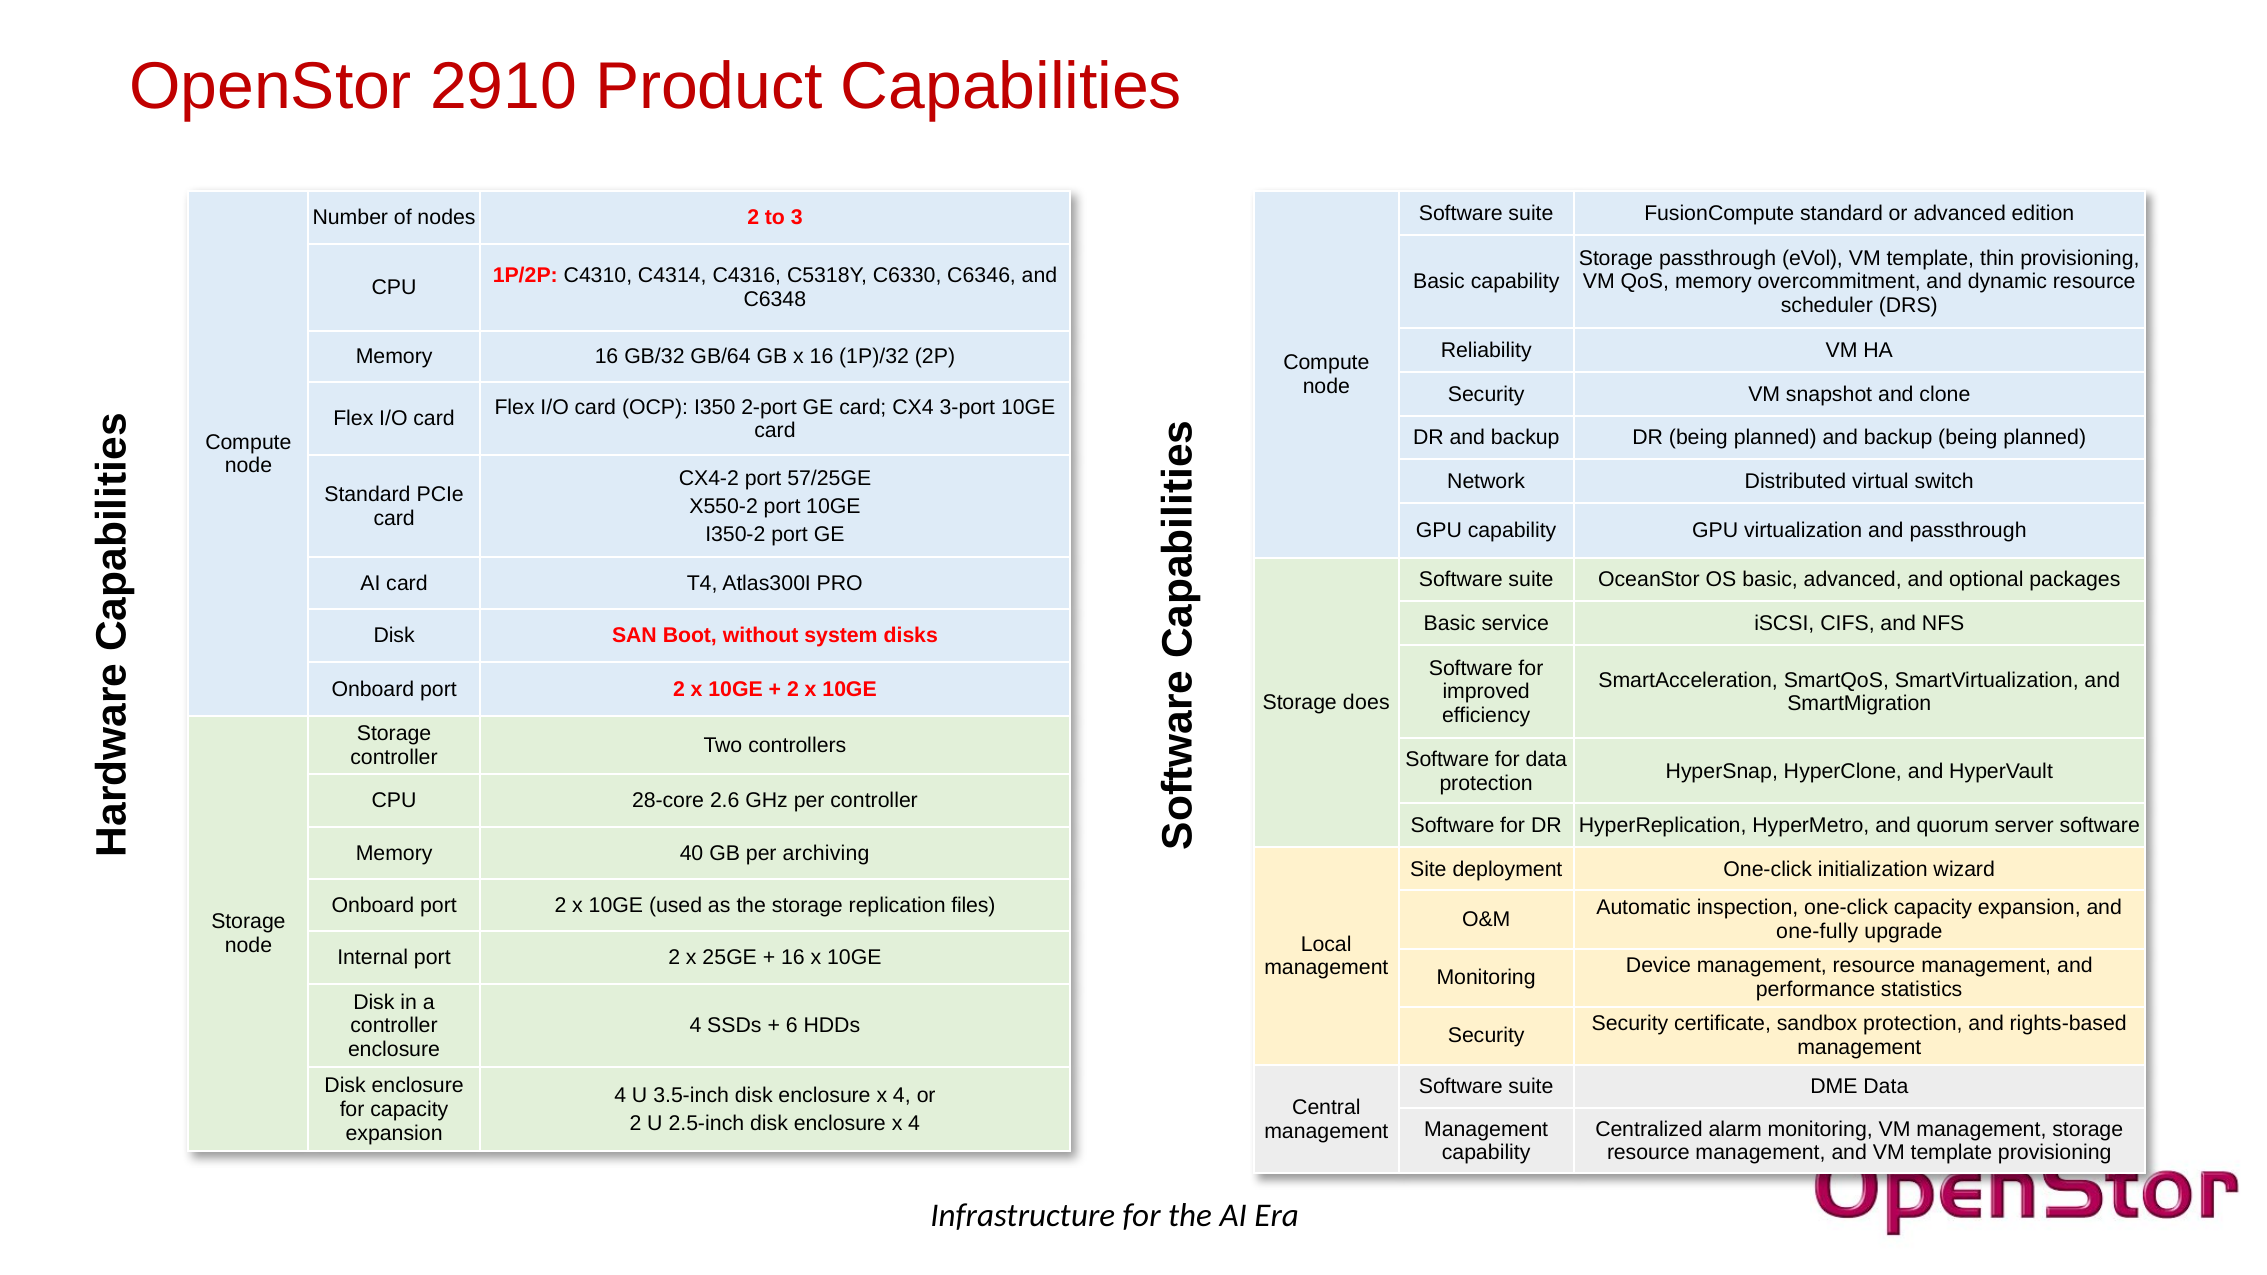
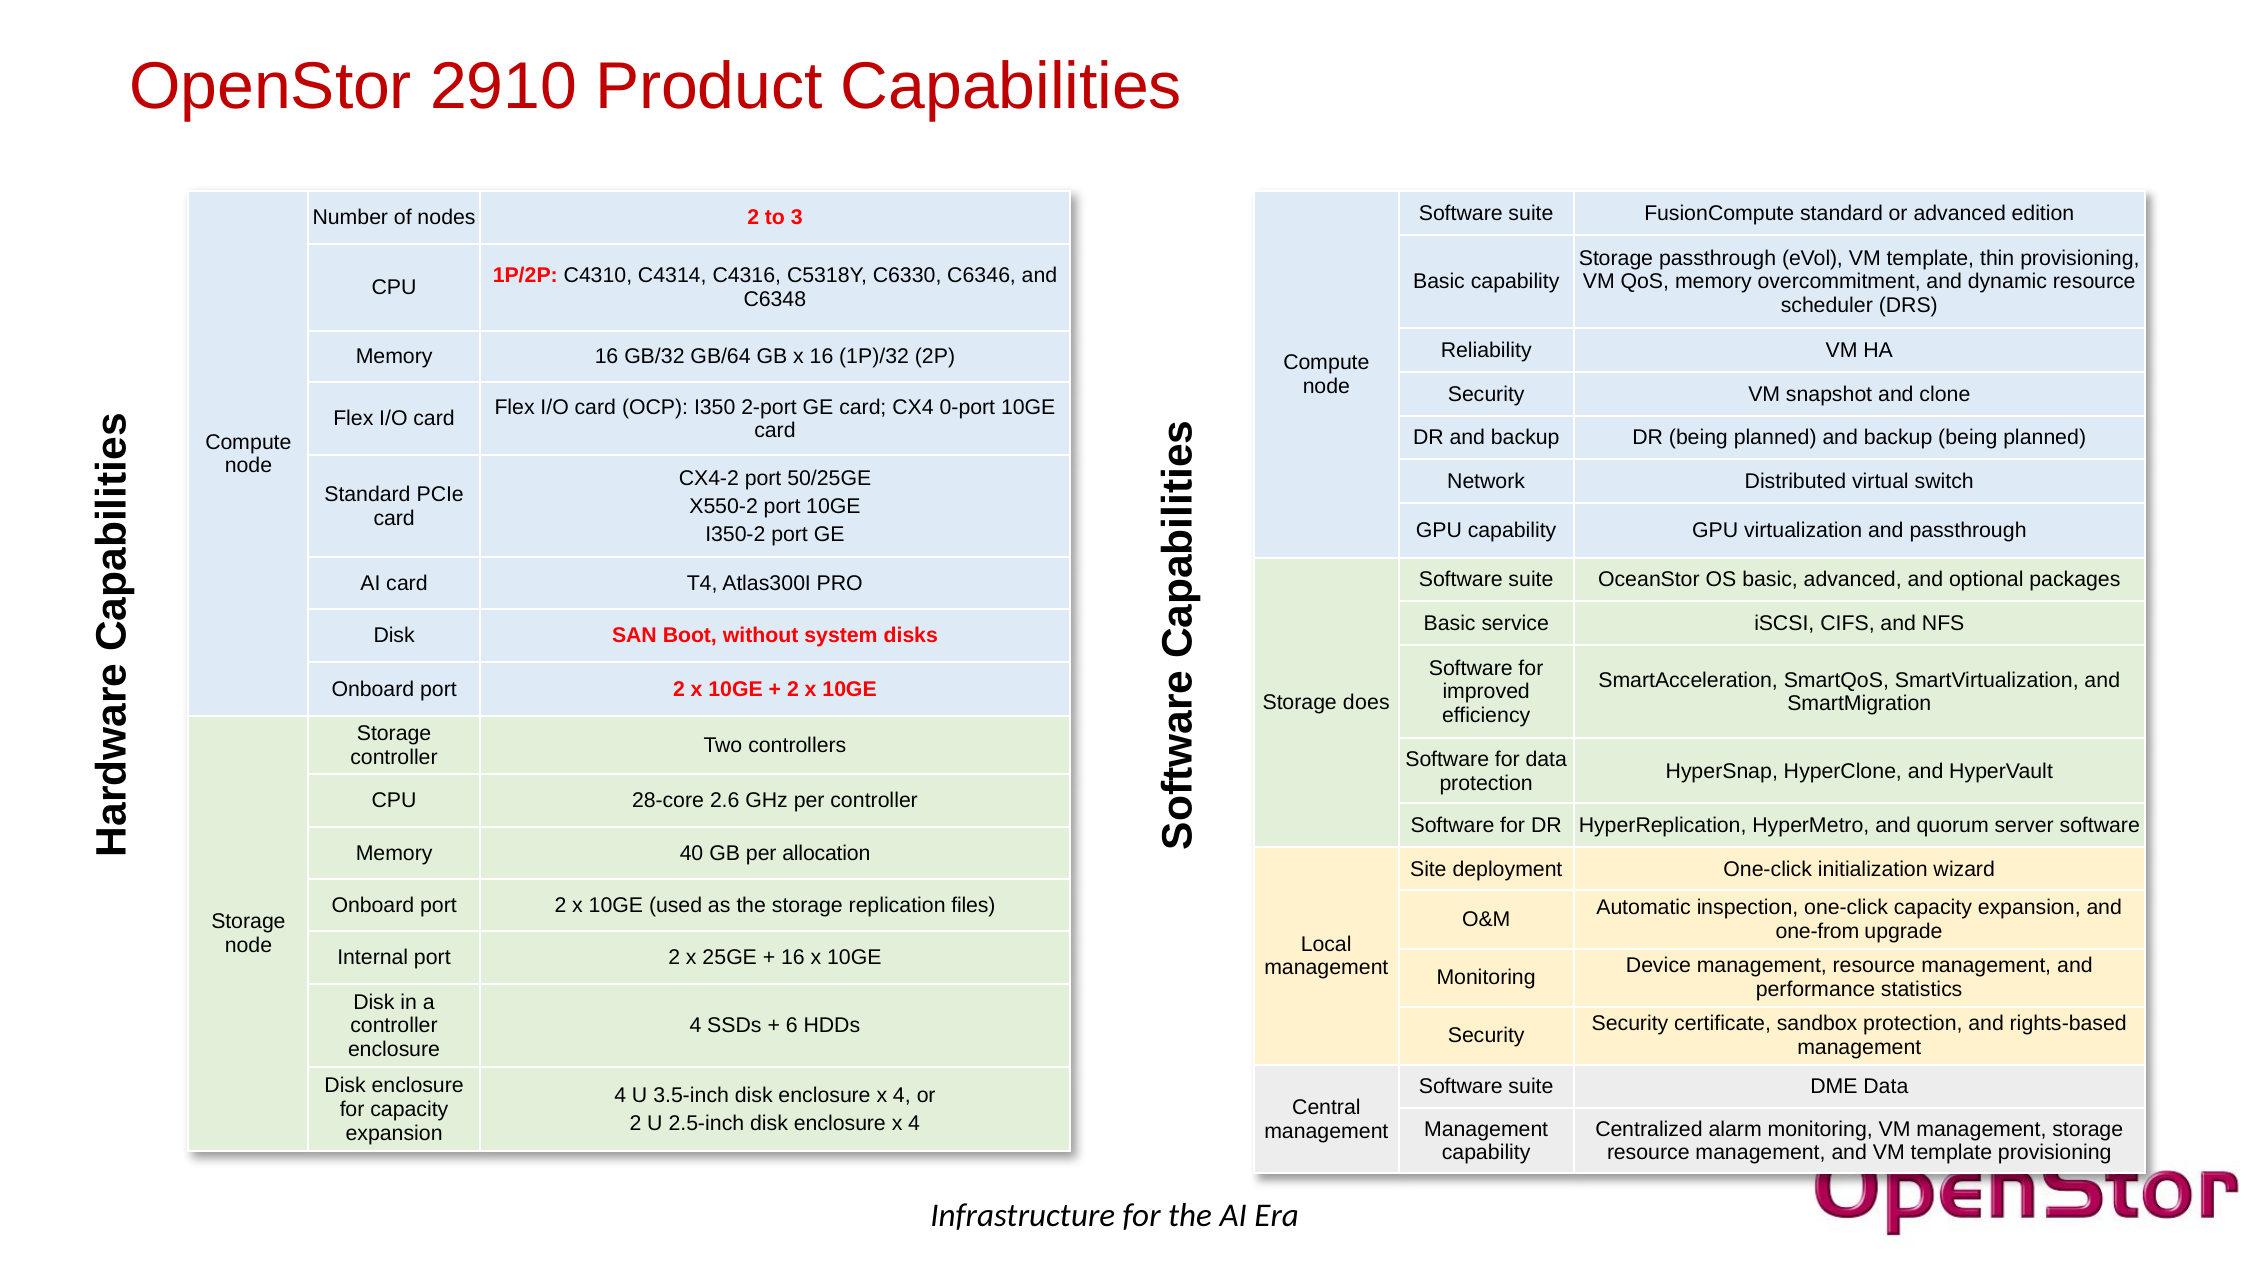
3-port: 3-port -> 0-port
57/25GE: 57/25GE -> 50/25GE
archiving: archiving -> allocation
one-fully: one-fully -> one-from
